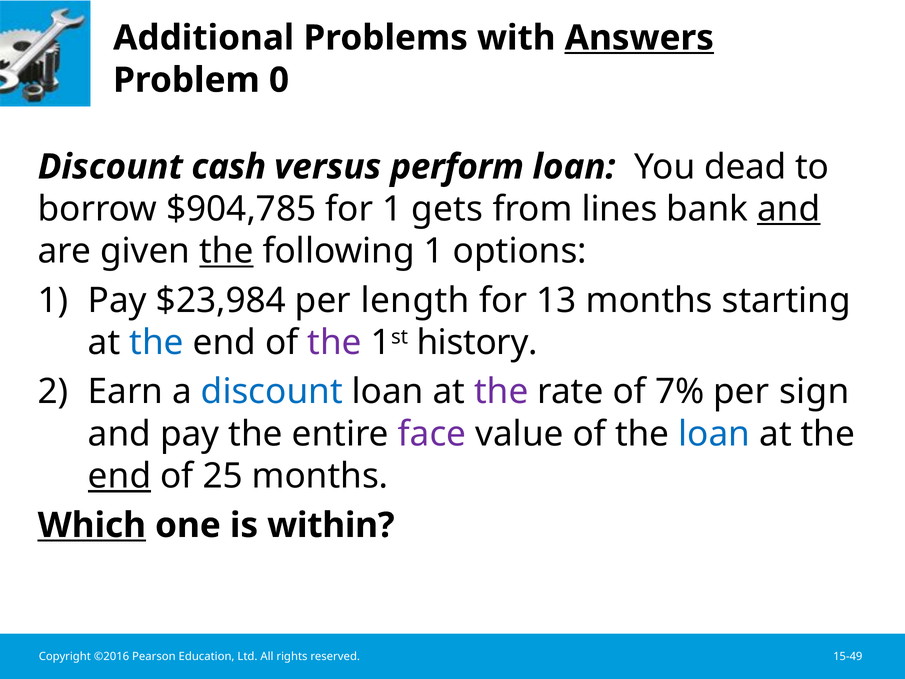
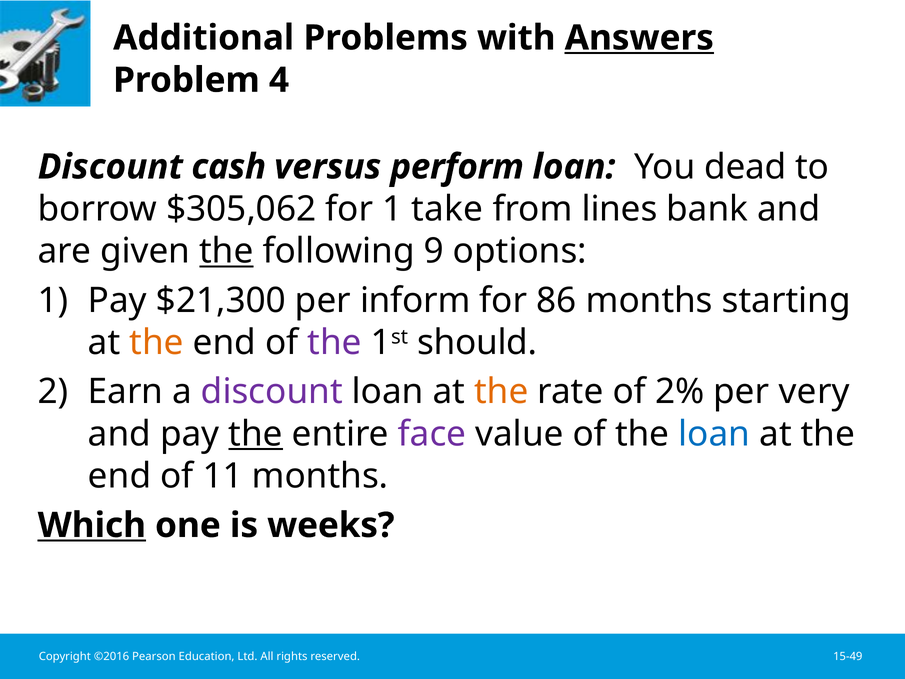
0: 0 -> 4
$904,785: $904,785 -> $305,062
gets: gets -> take
and at (789, 209) underline: present -> none
following 1: 1 -> 9
$23,984: $23,984 -> $21,300
length: length -> inform
13: 13 -> 86
the at (157, 342) colour: blue -> orange
history: history -> should
discount at (272, 392) colour: blue -> purple
the at (501, 392) colour: purple -> orange
7%: 7% -> 2%
sign: sign -> very
the at (256, 434) underline: none -> present
end at (120, 476) underline: present -> none
25: 25 -> 11
within: within -> weeks
